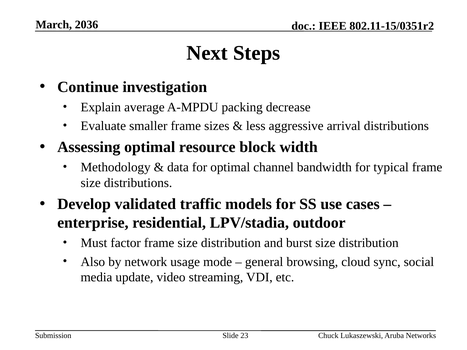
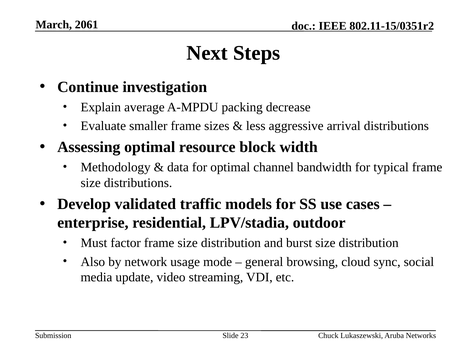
2036: 2036 -> 2061
